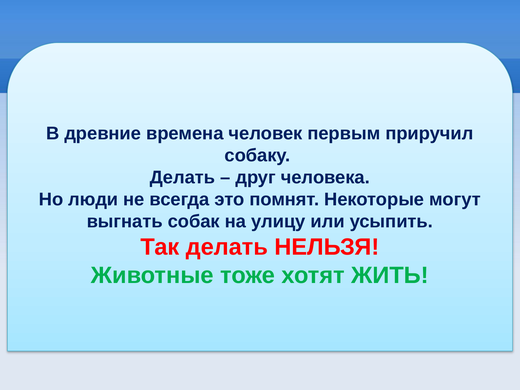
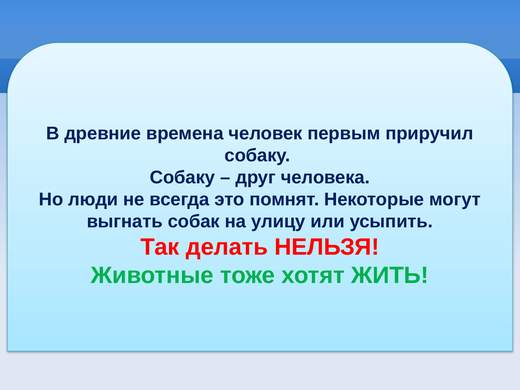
Делать at (182, 177): Делать -> Собаку
